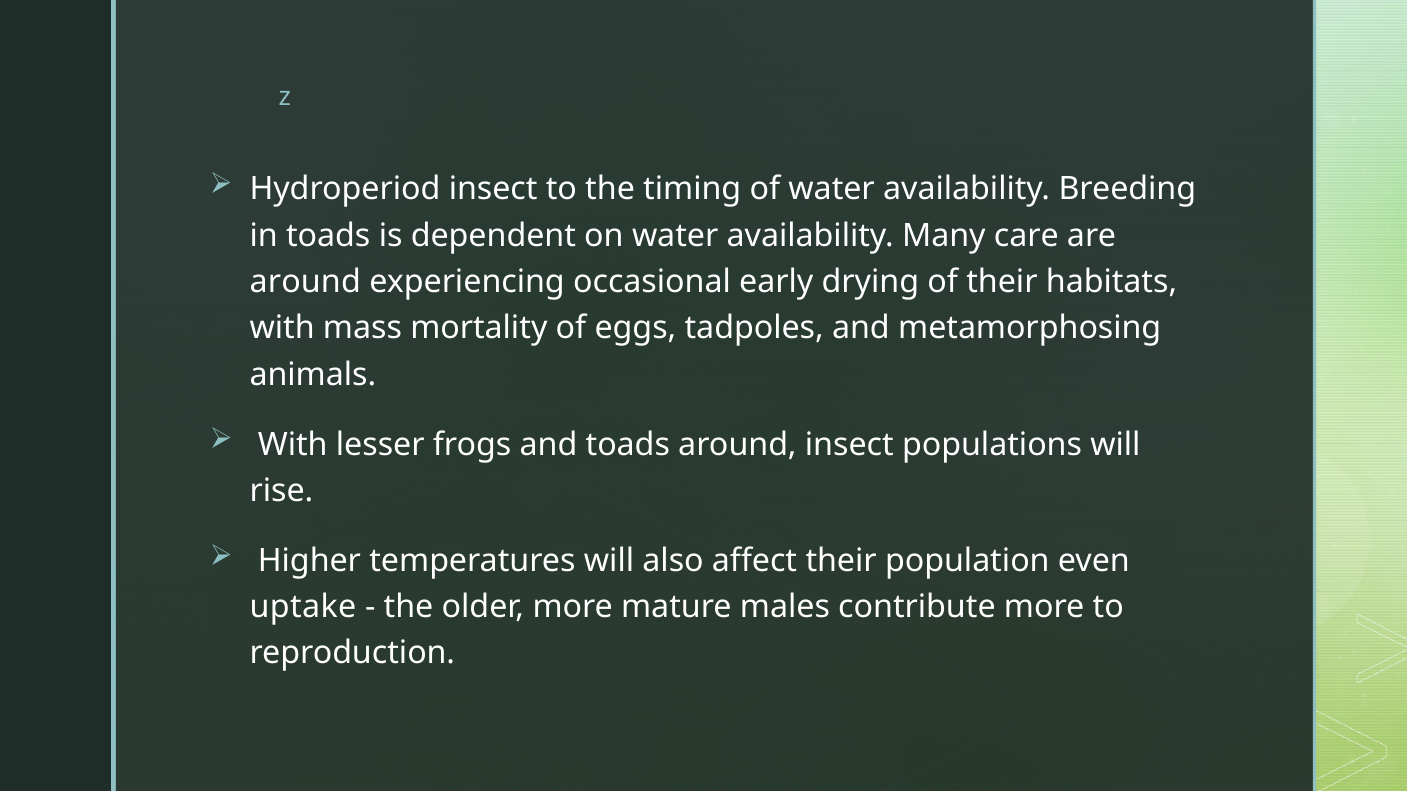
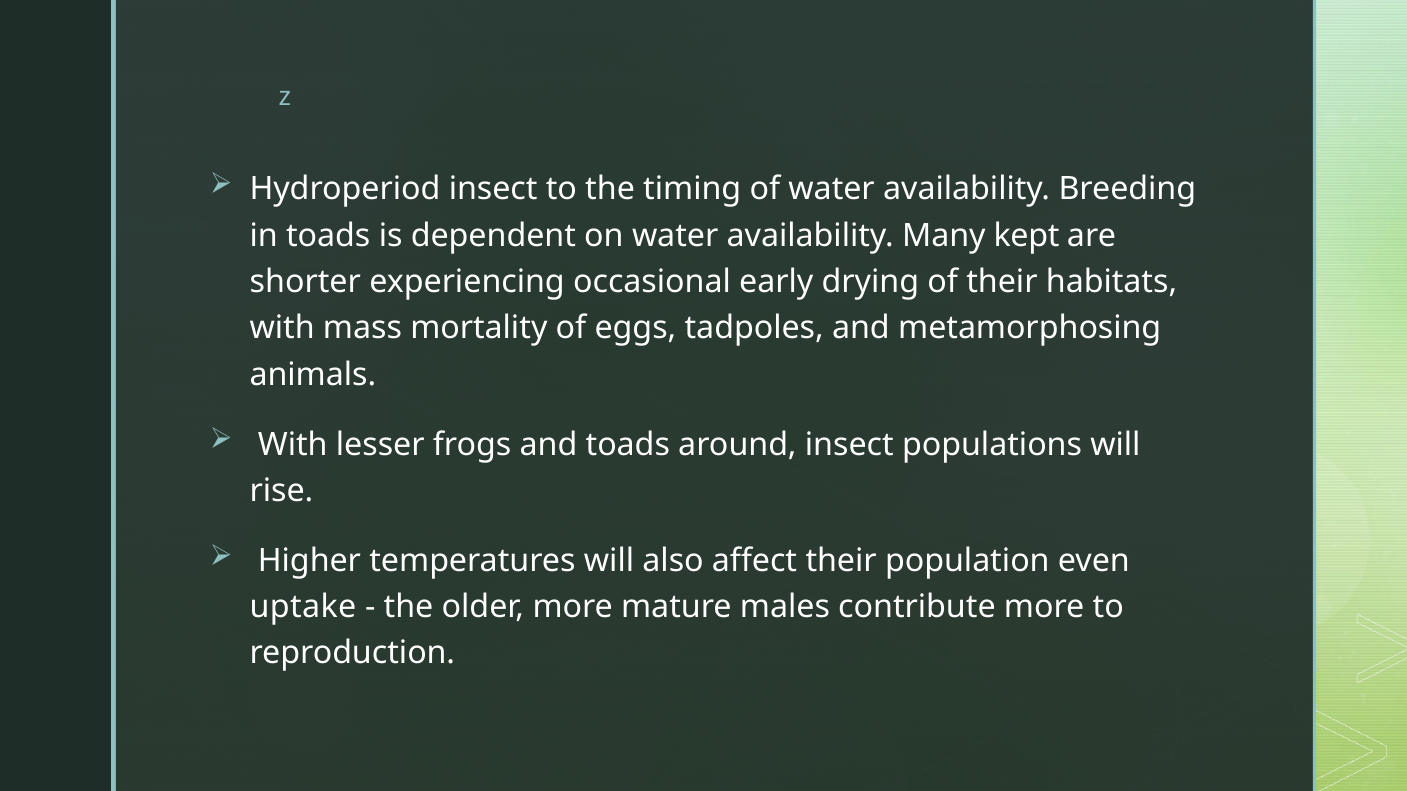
care: care -> kept
around at (305, 282): around -> shorter
